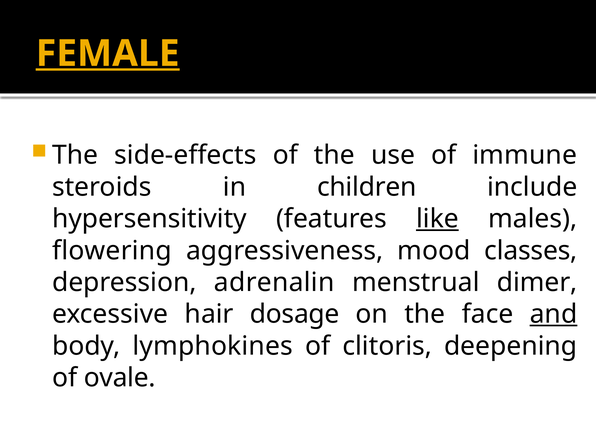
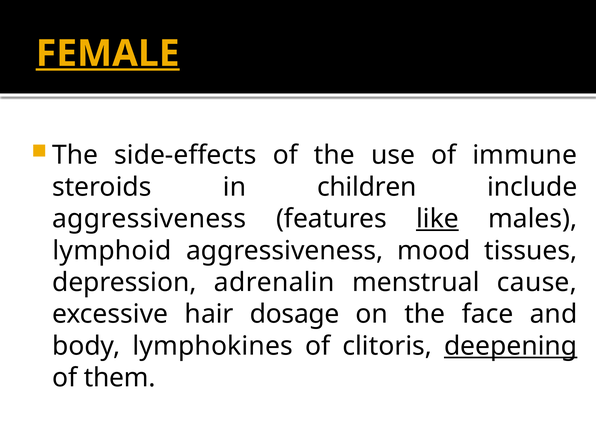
hypersensitivity at (149, 219): hypersensitivity -> aggressiveness
flowering: flowering -> lymphoid
classes: classes -> tissues
dimer: dimer -> cause
and underline: present -> none
deepening underline: none -> present
ovale: ovale -> them
